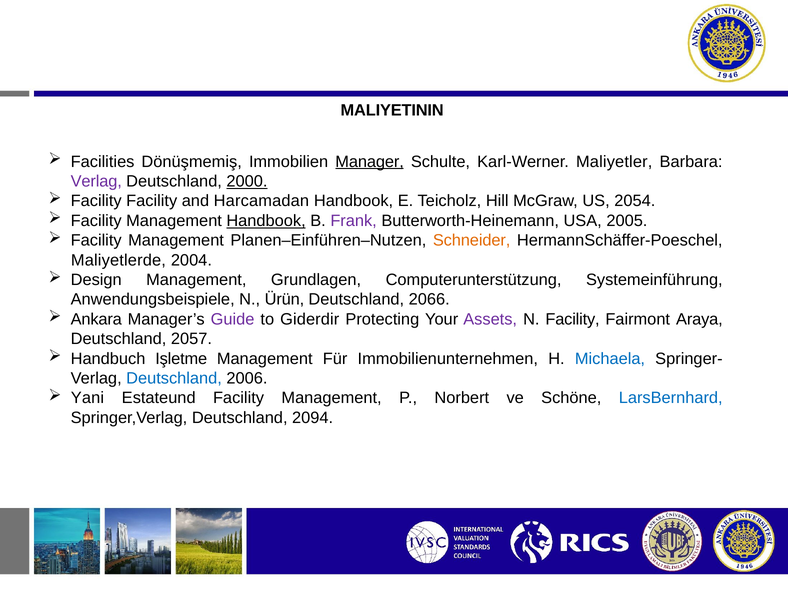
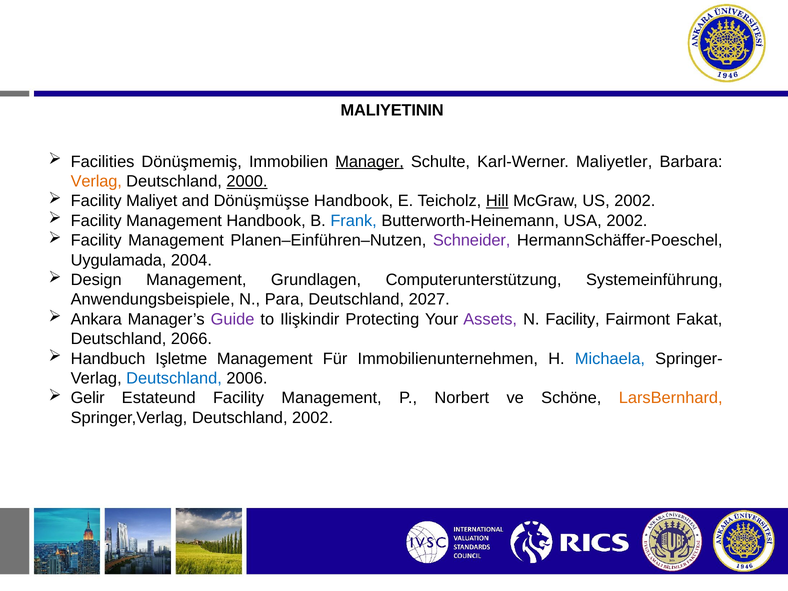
Verlag at (96, 181) colour: purple -> orange
Facility Facility: Facility -> Maliyet
Harcamadan: Harcamadan -> Dönüşmüşse
Hill underline: none -> present
US 2054: 2054 -> 2002
Handbook at (266, 221) underline: present -> none
Frank colour: purple -> blue
USA 2005: 2005 -> 2002
Schneider colour: orange -> purple
Maliyetlerde: Maliyetlerde -> Uygulamada
Ürün: Ürün -> Para
2066: 2066 -> 2027
Giderdir: Giderdir -> Ilişkindir
Araya: Araya -> Fakat
2057: 2057 -> 2066
Yani: Yani -> Gelir
LarsBernhard colour: blue -> orange
Deutschland 2094: 2094 -> 2002
